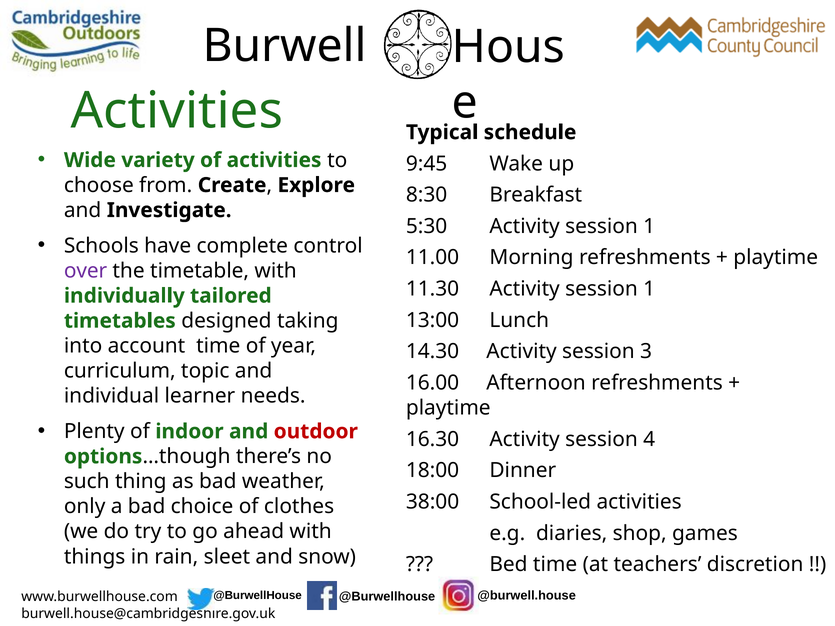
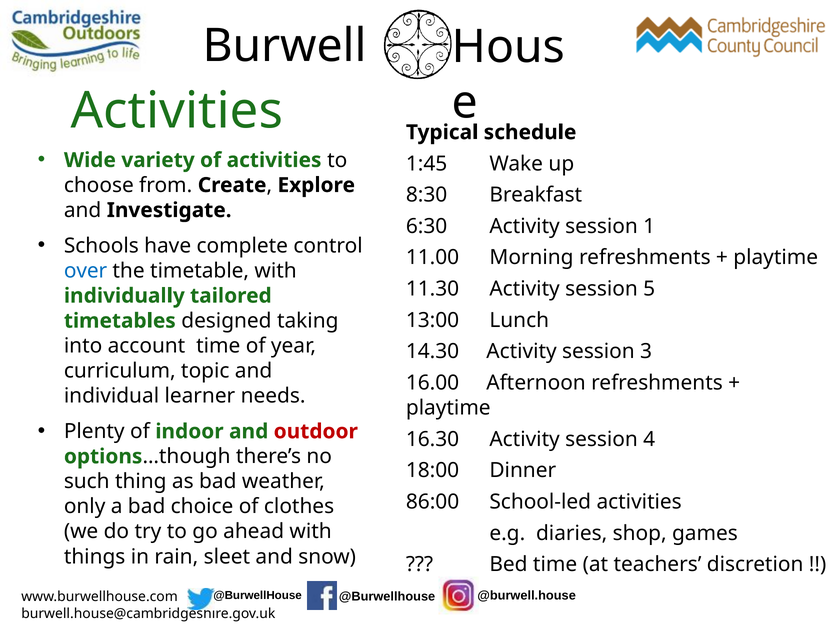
9:45: 9:45 -> 1:45
5:30: 5:30 -> 6:30
over colour: purple -> blue
11.30 Activity session 1: 1 -> 5
38:00: 38:00 -> 86:00
